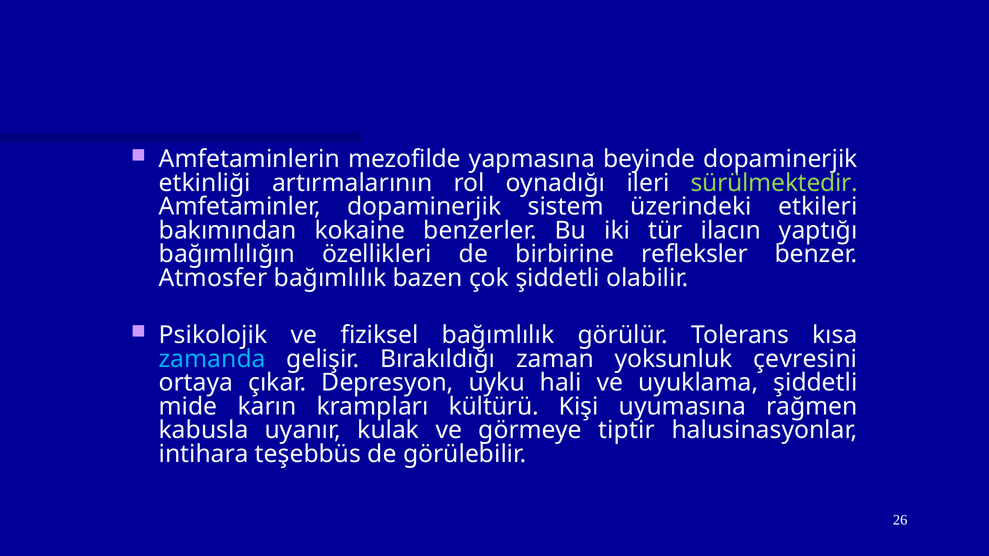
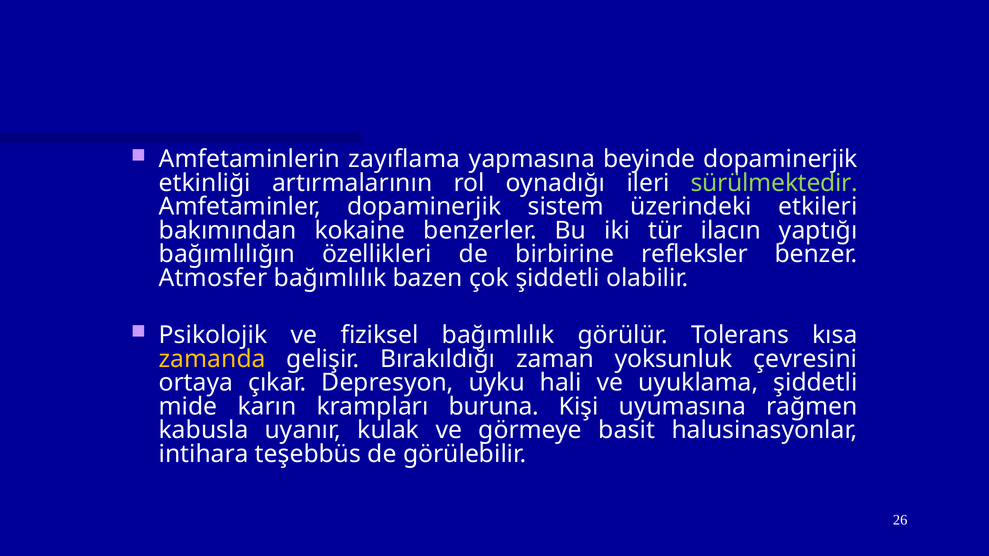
mezofilde: mezofilde -> zayıflama
zamanda colour: light blue -> yellow
kültürü: kültürü -> buruna
tiptir: tiptir -> basit
